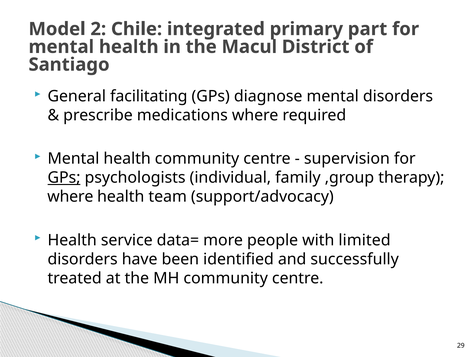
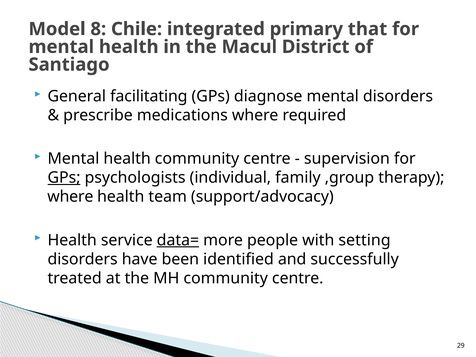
2: 2 -> 8
part: part -> that
data= underline: none -> present
limited: limited -> setting
